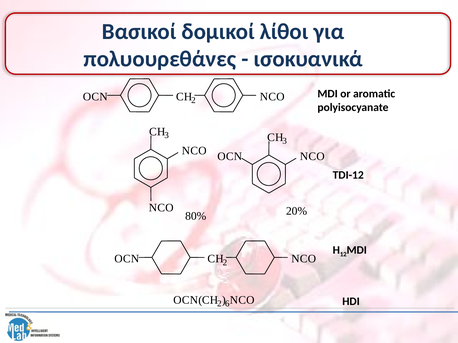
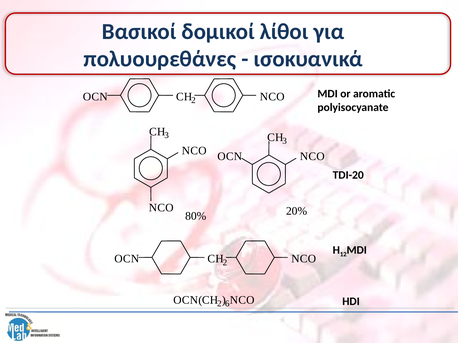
TDI-12: TDI-12 -> TDI-20
